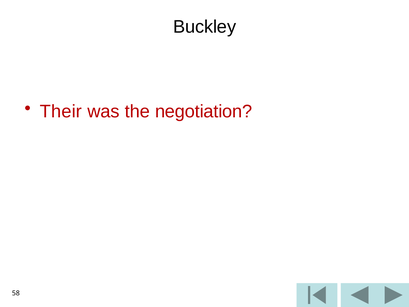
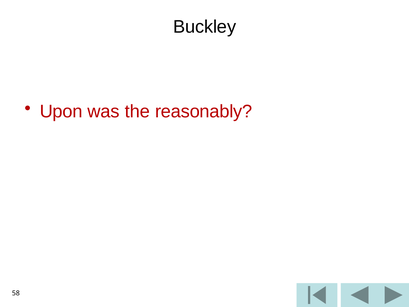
Their: Their -> Upon
negotiation: negotiation -> reasonably
